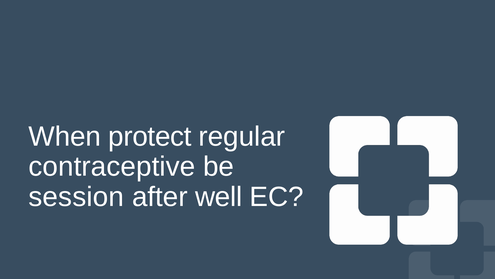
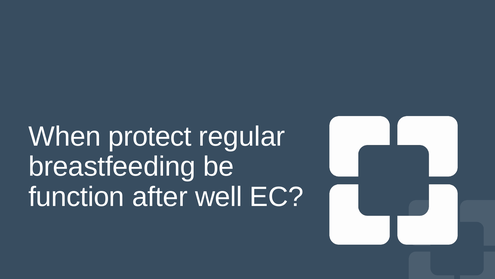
contraceptive: contraceptive -> breastfeeding
session: session -> function
